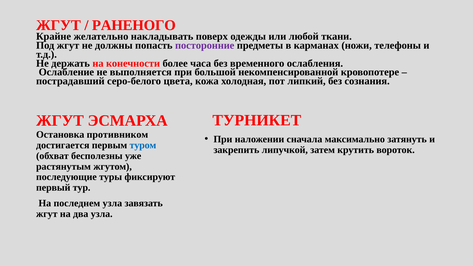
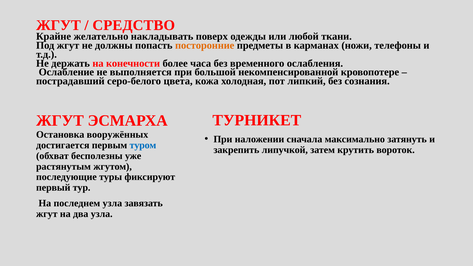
РАНЕНОГО: РАНЕНОГО -> СРЕДСТВО
посторонние colour: purple -> orange
противником: противником -> вооружённых
